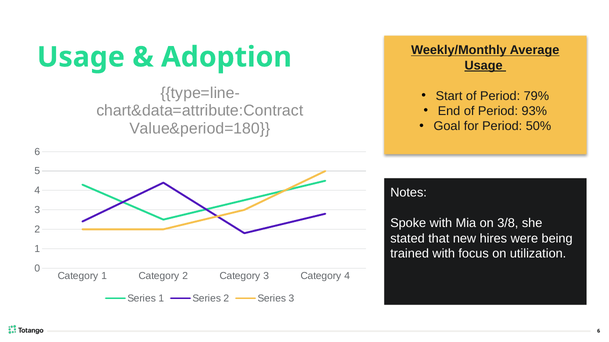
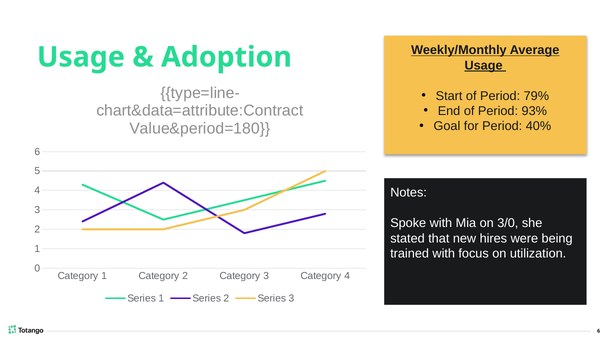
50%: 50% -> 40%
3/8: 3/8 -> 3/0
